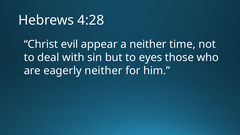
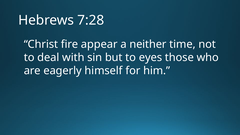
4:28: 4:28 -> 7:28
evil: evil -> fire
eagerly neither: neither -> himself
